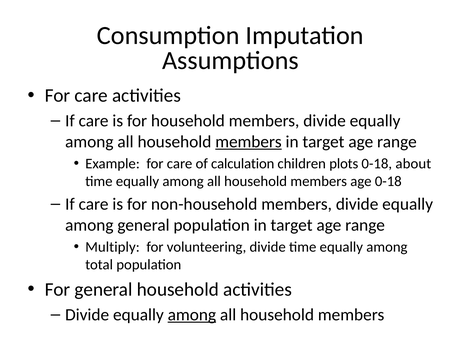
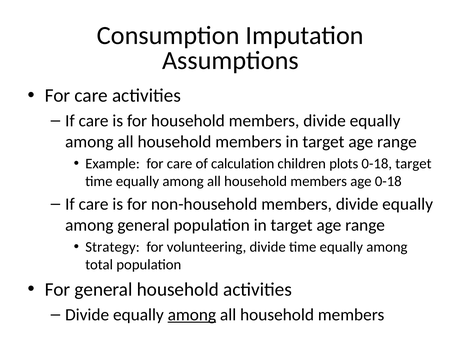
members at (248, 142) underline: present -> none
0-18 about: about -> target
Multiply: Multiply -> Strategy
